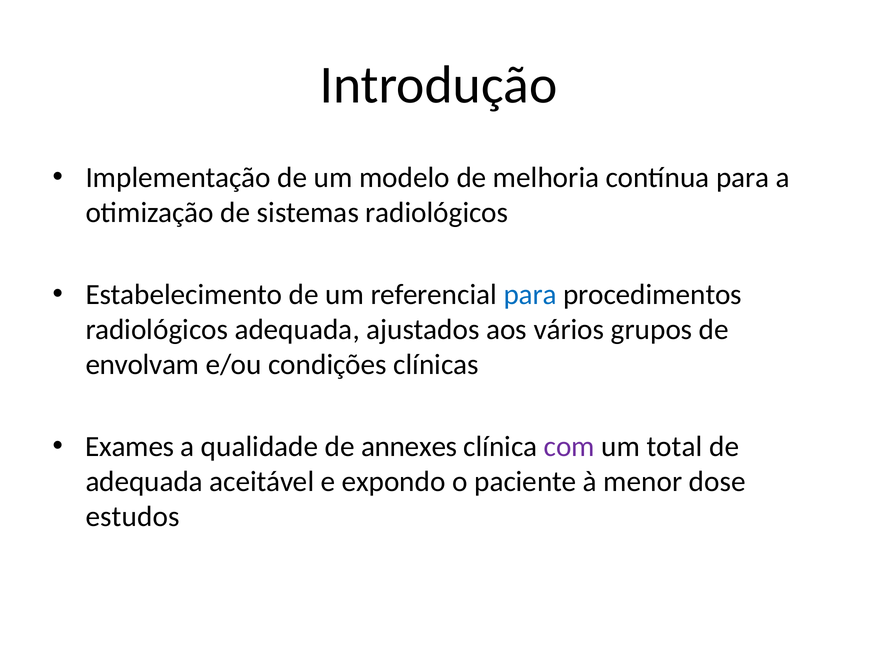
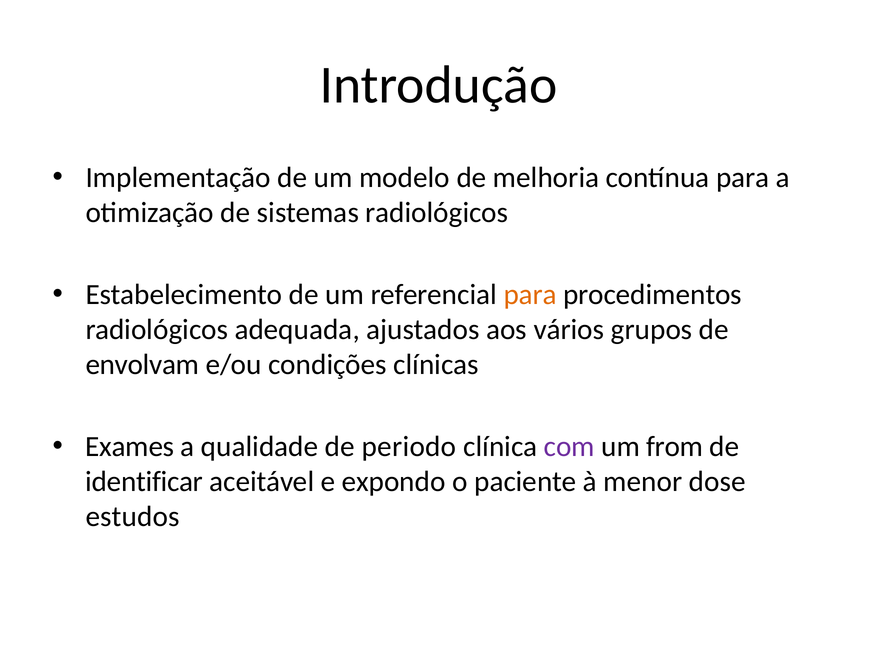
para at (530, 294) colour: blue -> orange
annexes: annexes -> periodo
total: total -> from
adequada at (144, 481): adequada -> identificar
